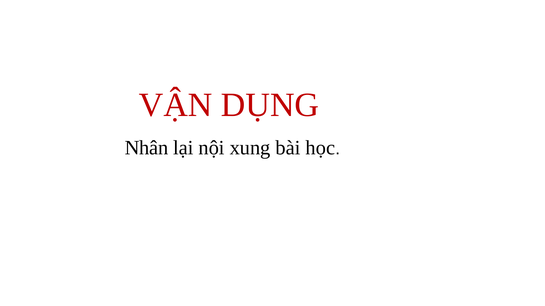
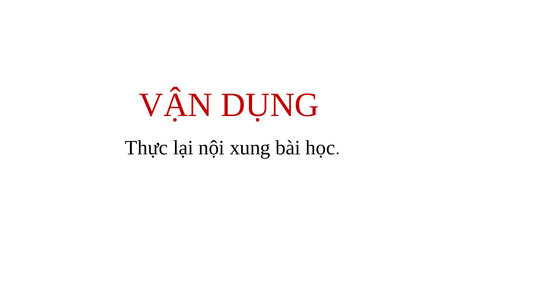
Nhân: Nhân -> Thực
